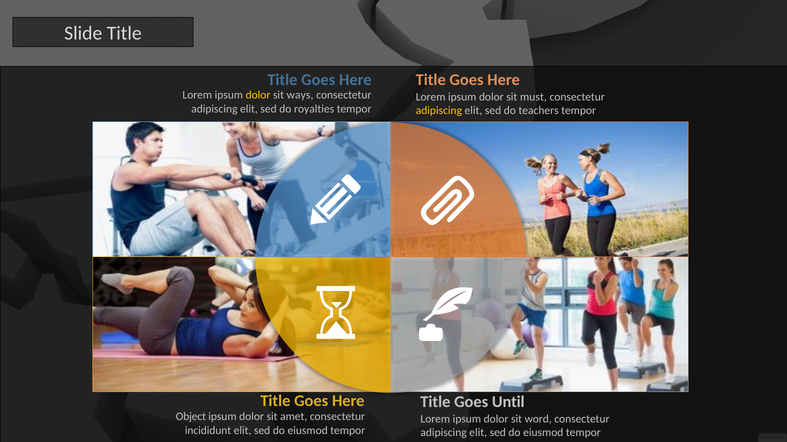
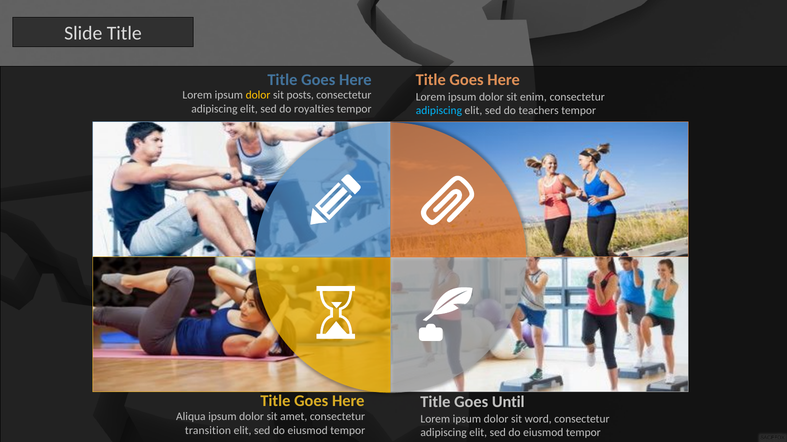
ways: ways -> posts
must: must -> enim
adipiscing at (439, 111) colour: yellow -> light blue
Object: Object -> Aliqua
incididunt: incididunt -> transition
